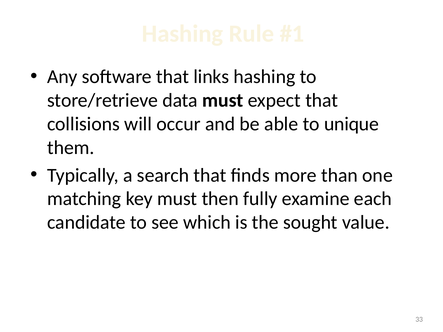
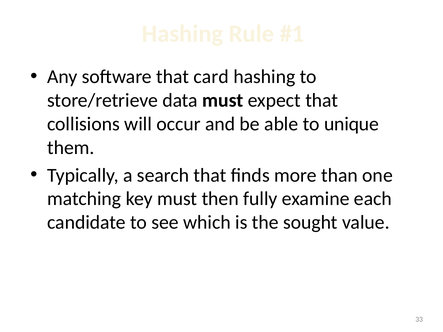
links: links -> card
